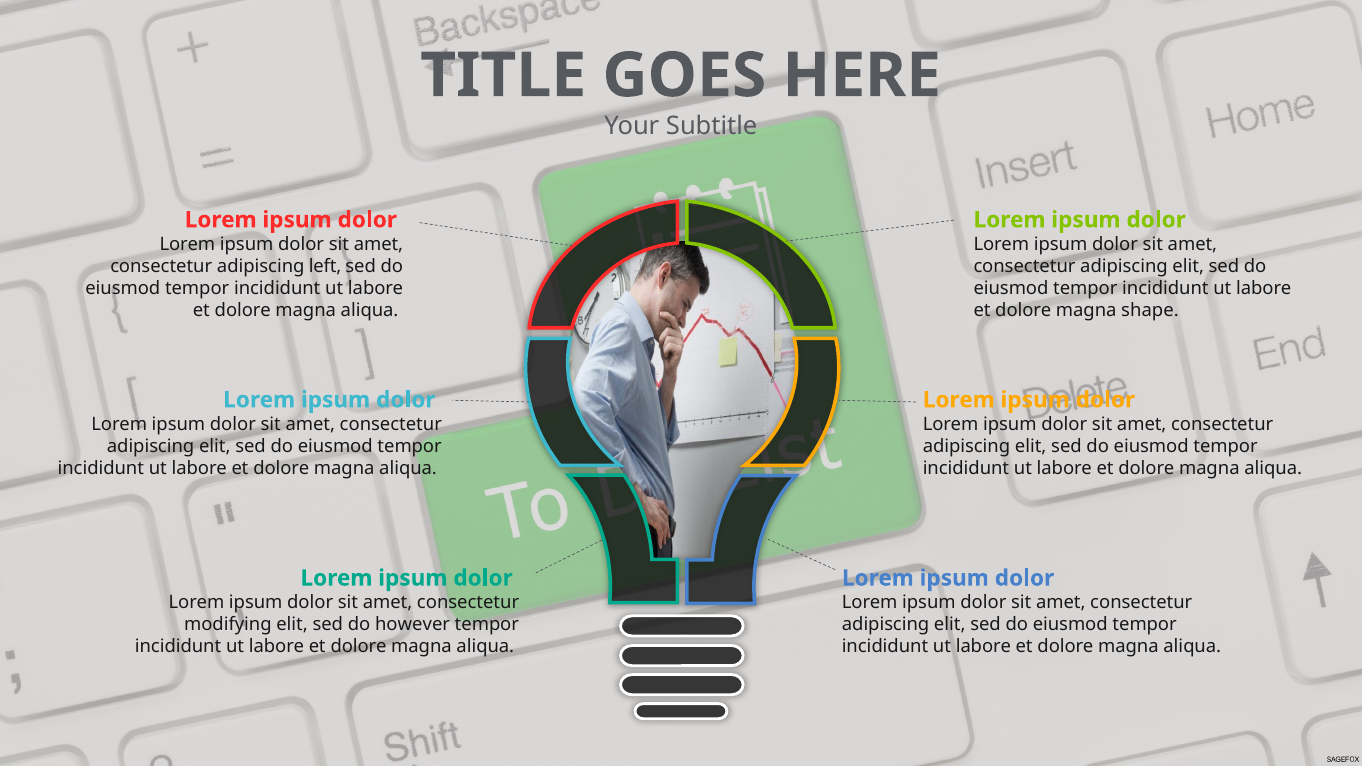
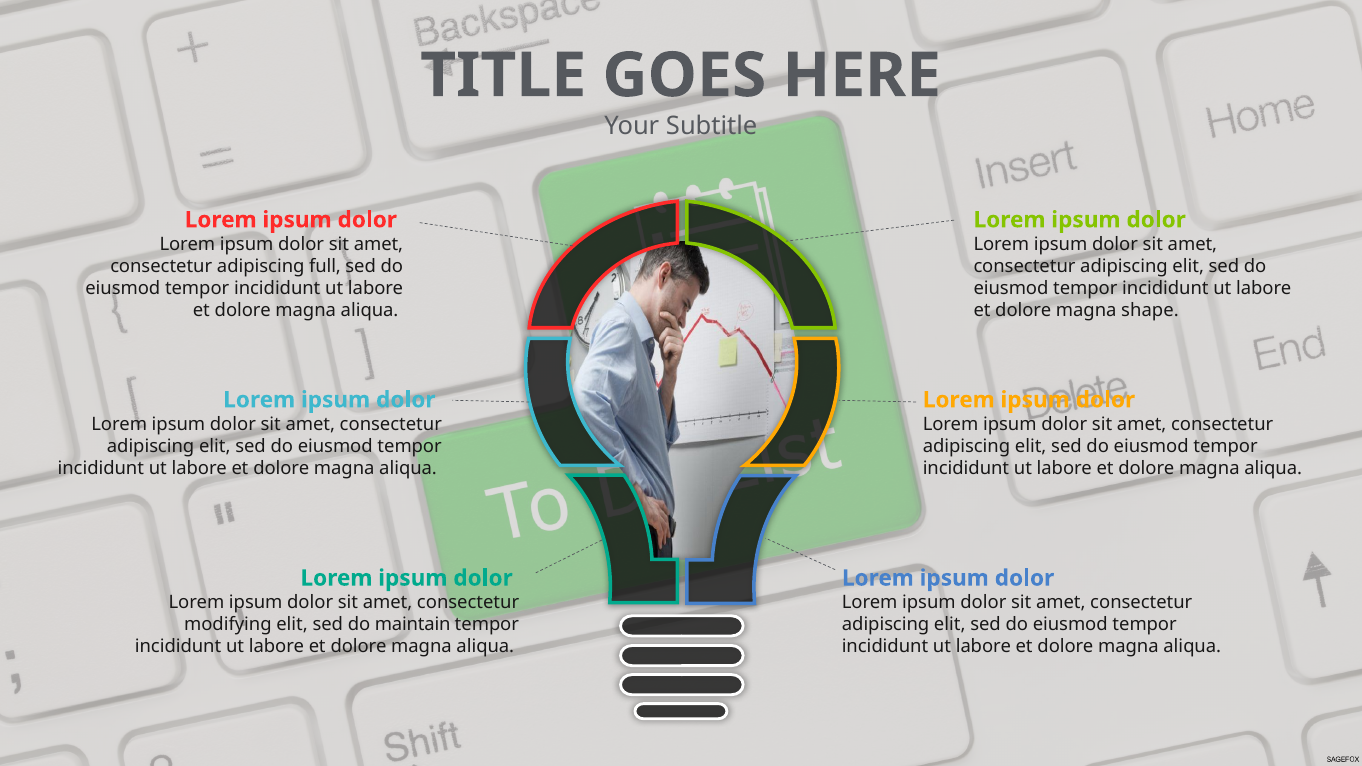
left: left -> full
however: however -> maintain
